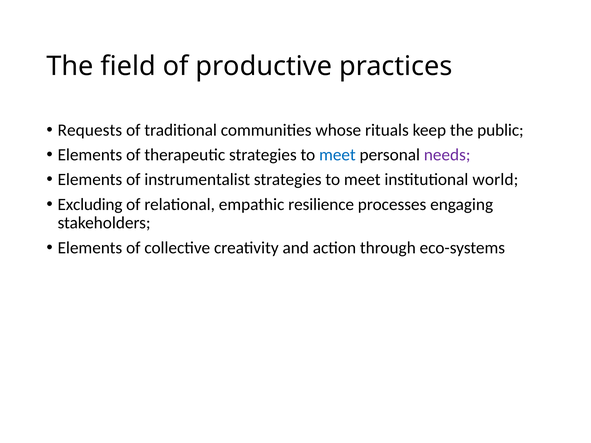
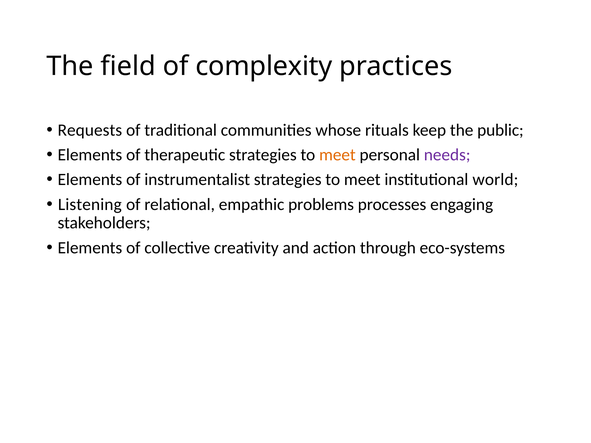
productive: productive -> complexity
meet at (337, 155) colour: blue -> orange
Excluding: Excluding -> Listening
resilience: resilience -> problems
